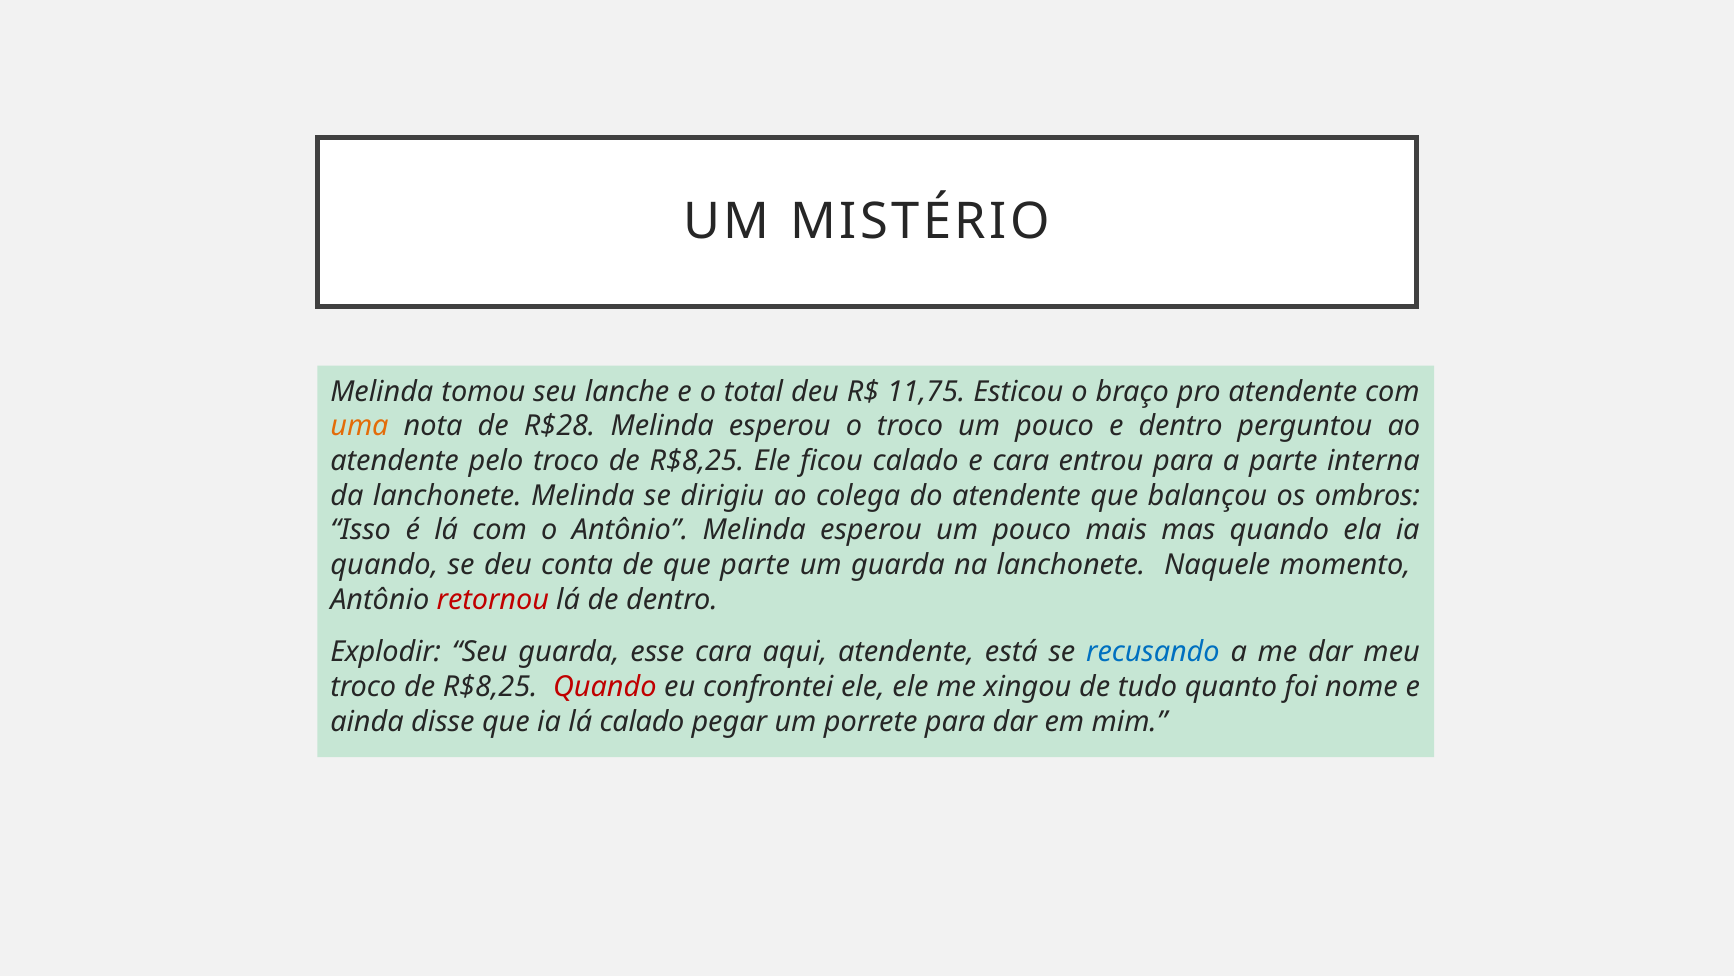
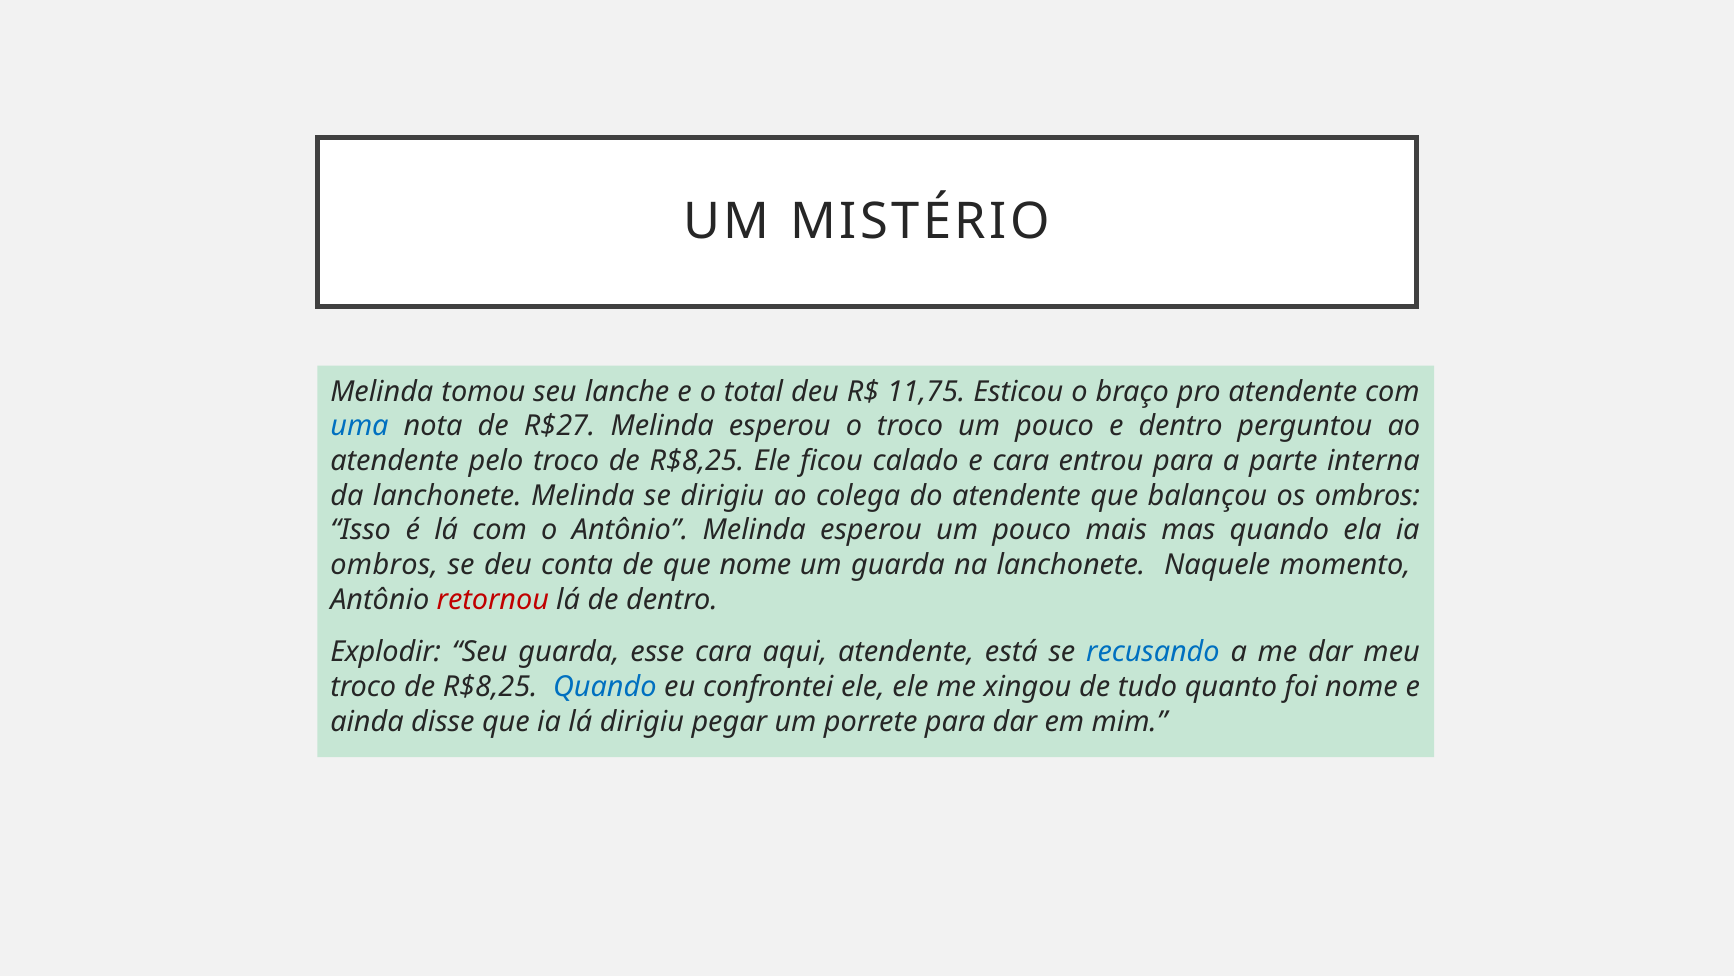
uma colour: orange -> blue
R$28: R$28 -> R$27
quando at (384, 565): quando -> ombros
que parte: parte -> nome
Quando at (605, 687) colour: red -> blue
lá calado: calado -> dirigiu
